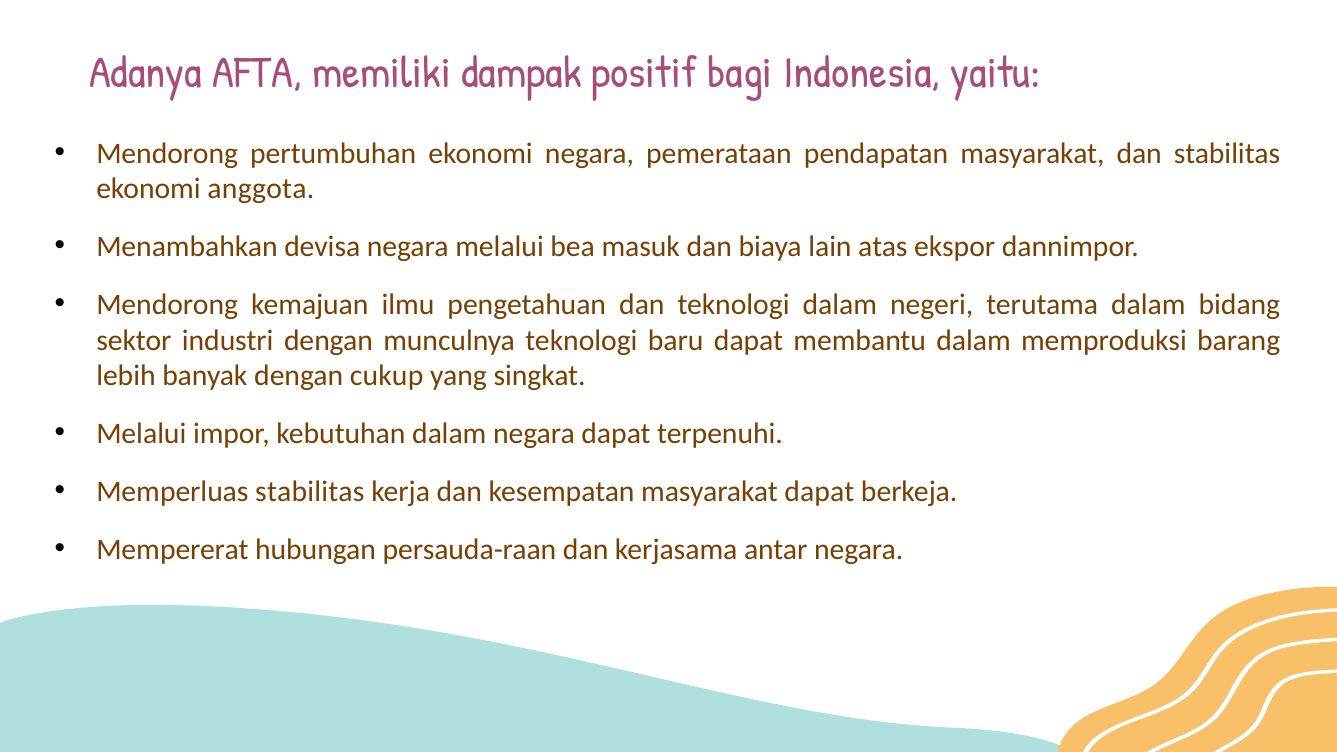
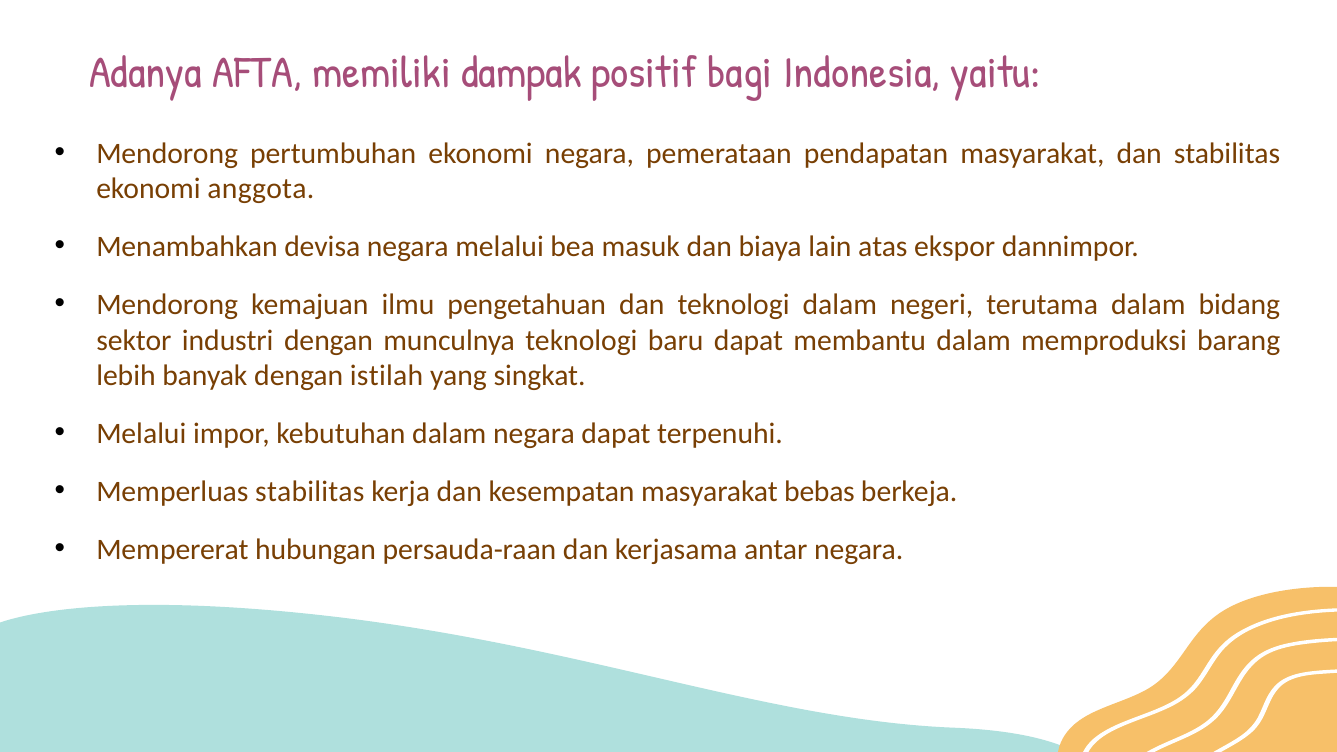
cukup: cukup -> istilah
masyarakat dapat: dapat -> bebas
